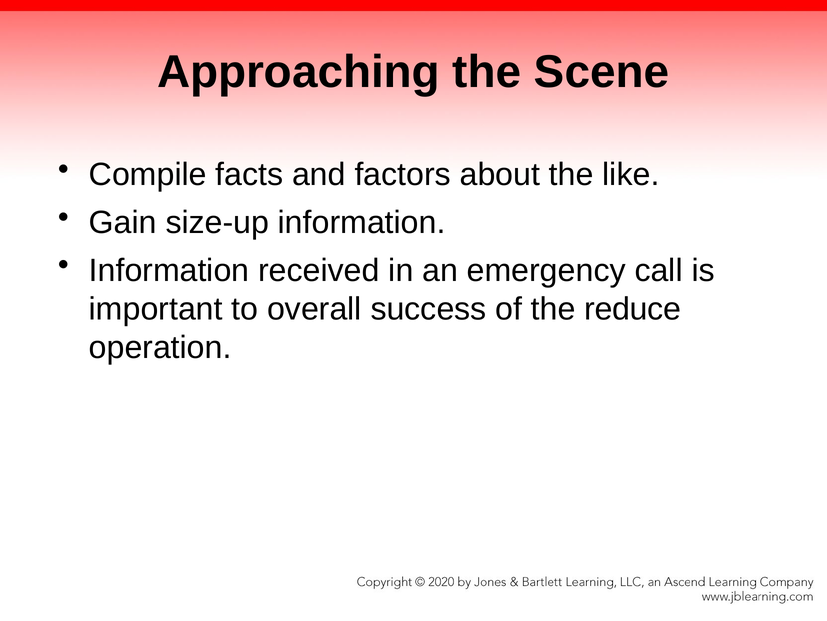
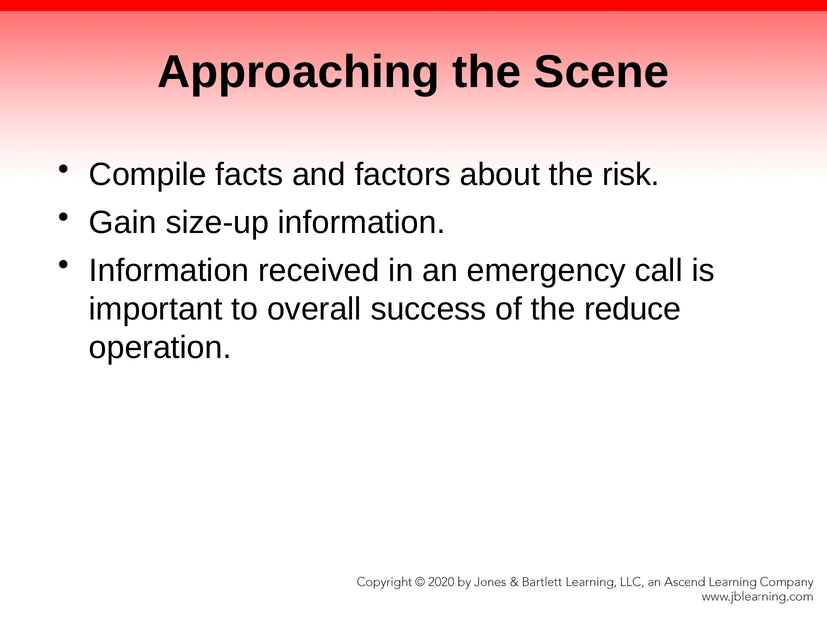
like: like -> risk
